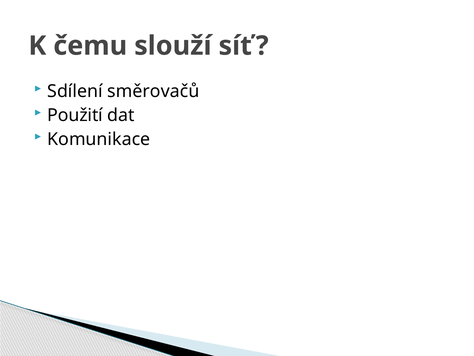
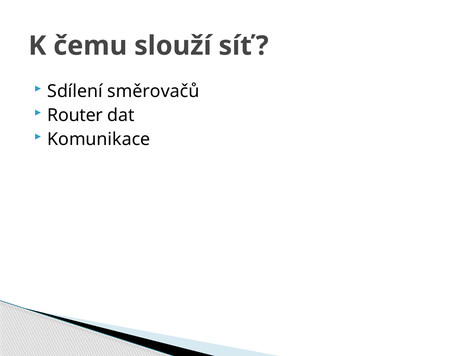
Použití: Použití -> Router
